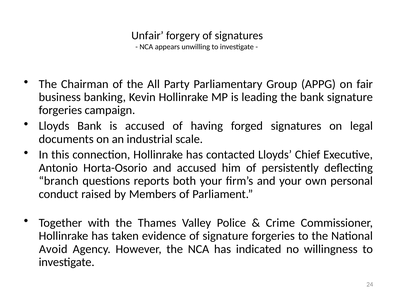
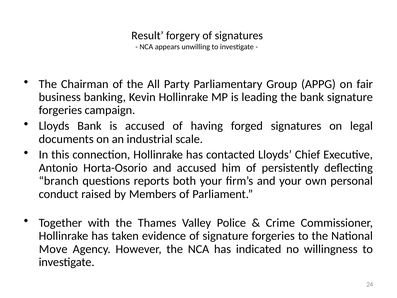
Unfair: Unfair -> Result
Avoid: Avoid -> Move
